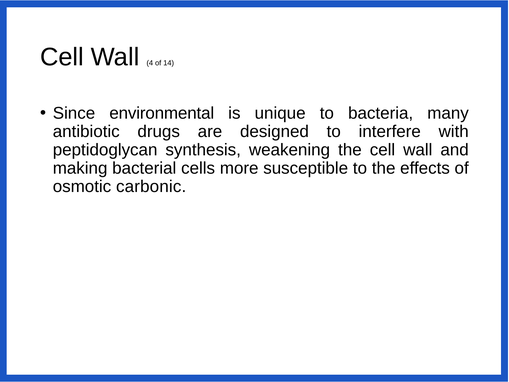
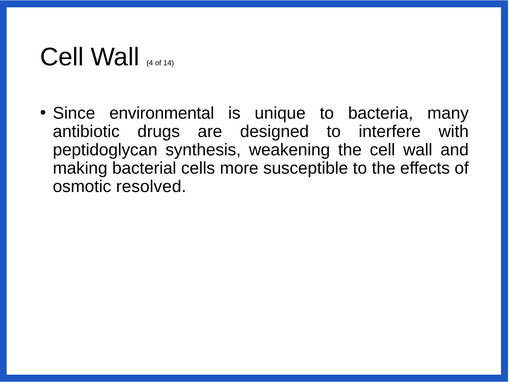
carbonic: carbonic -> resolved
